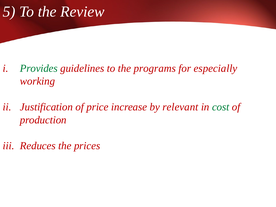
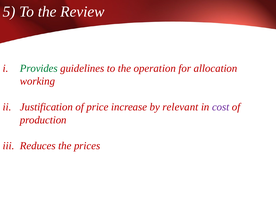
programs: programs -> operation
especially: especially -> allocation
cost colour: green -> purple
